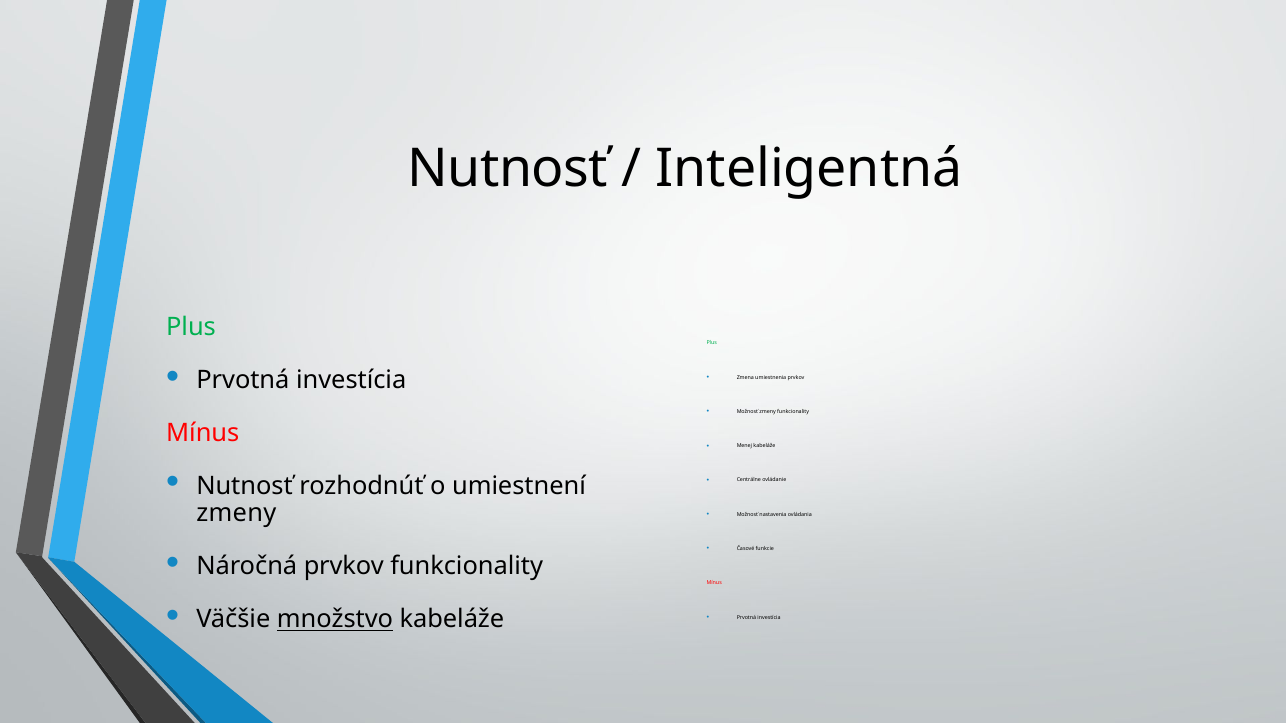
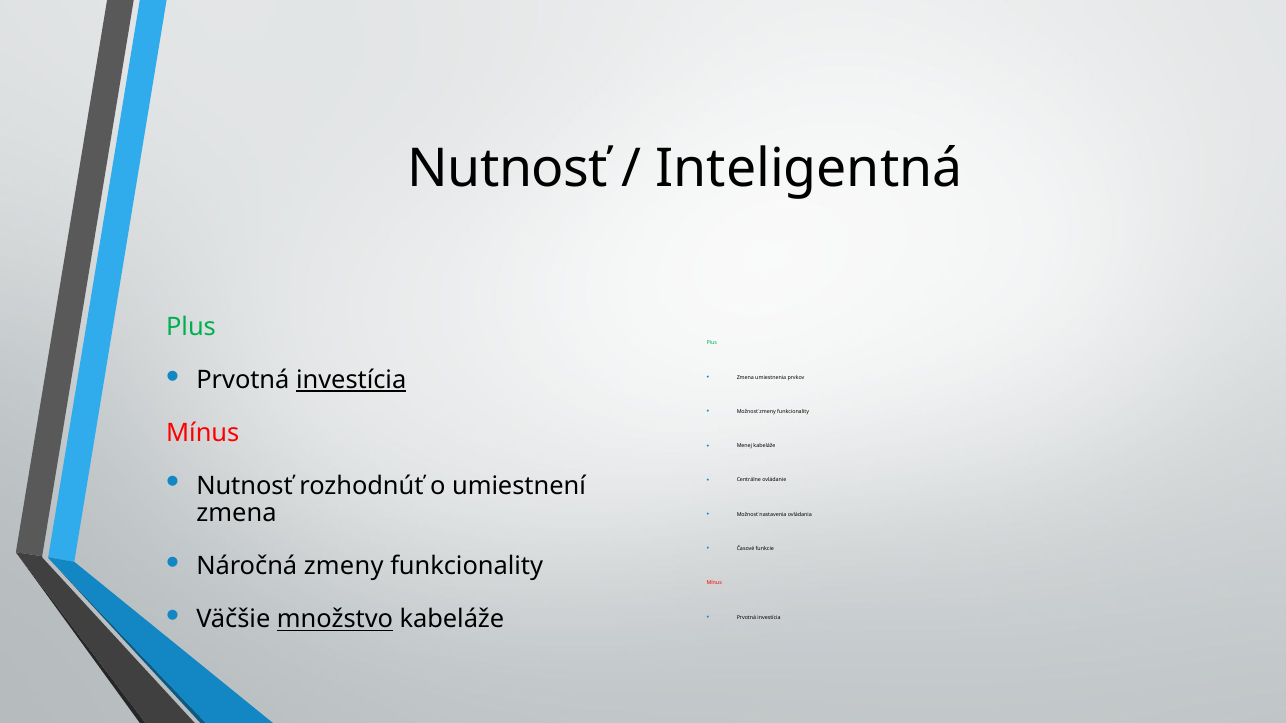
investícia at (351, 380) underline: none -> present
zmeny at (236, 514): zmeny -> zmena
Náročná prvkov: prvkov -> zmeny
